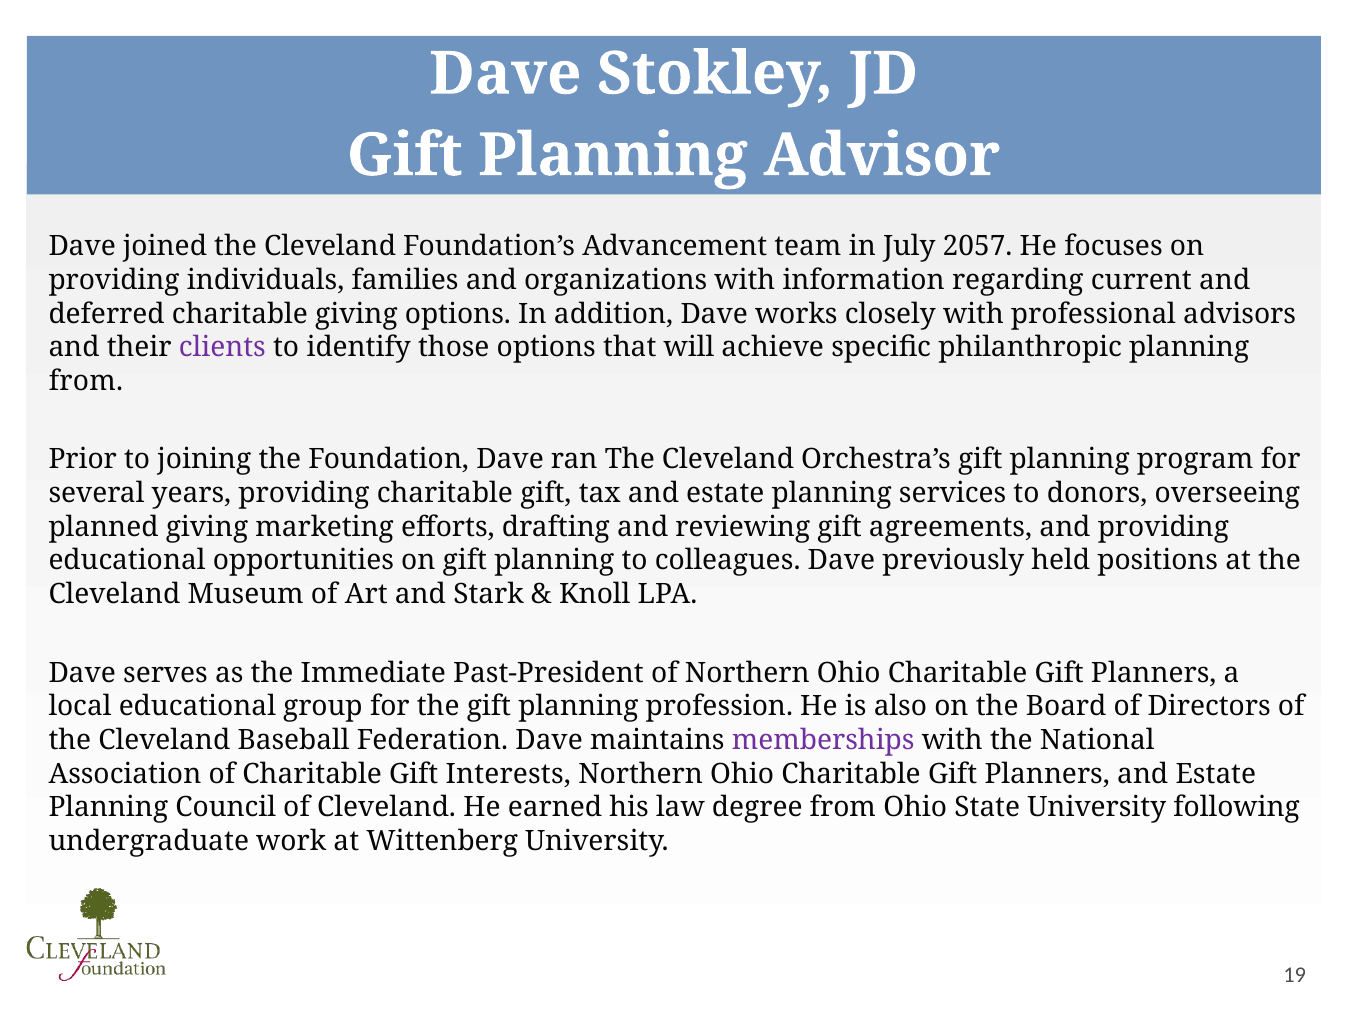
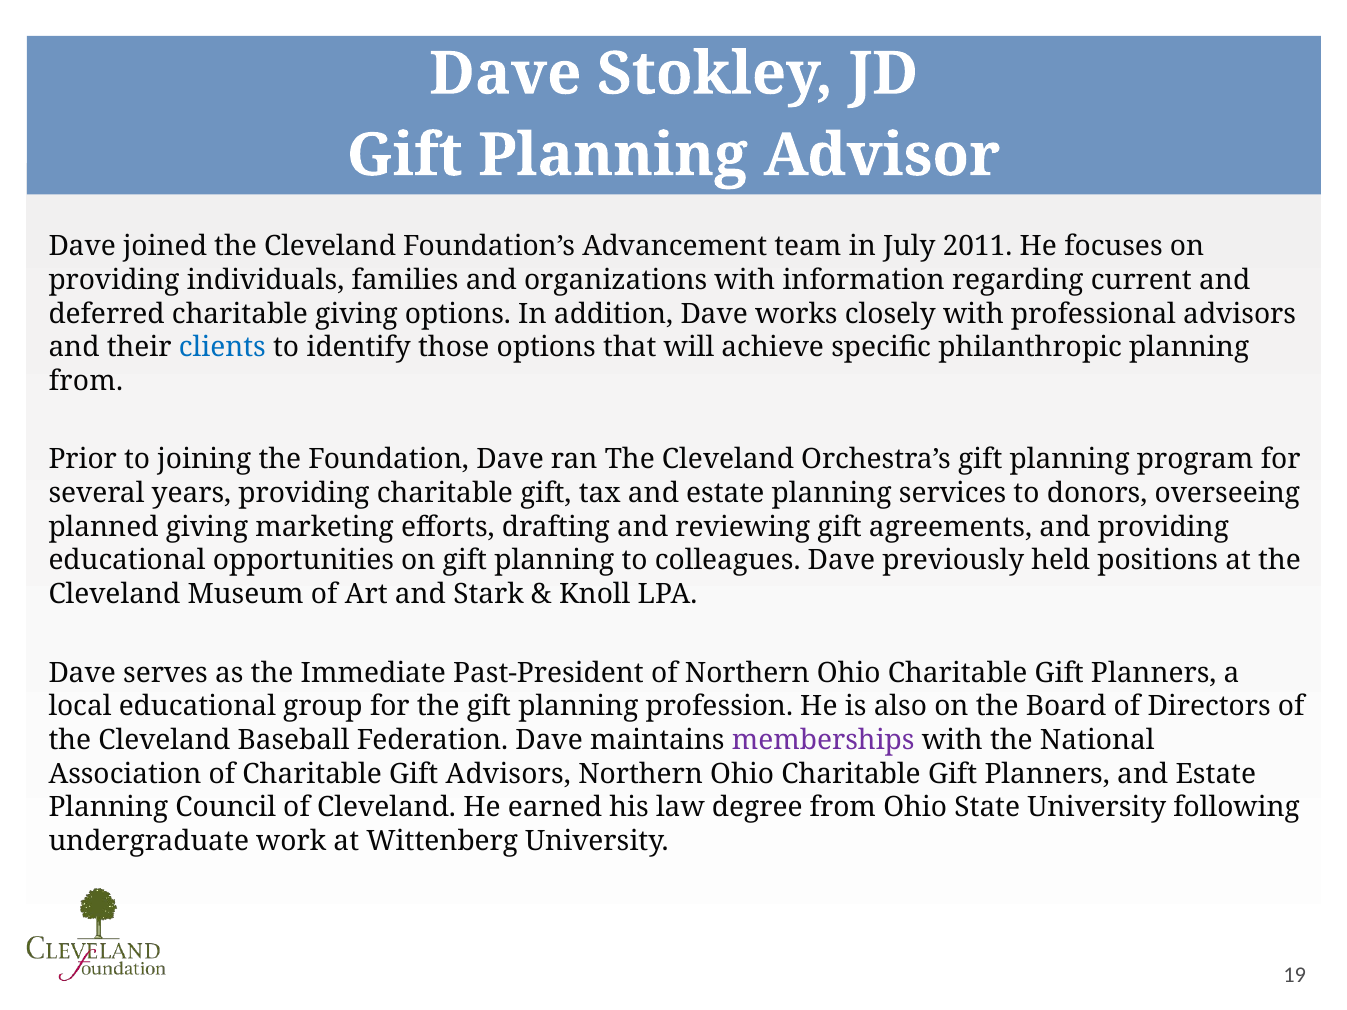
2057: 2057 -> 2011
clients colour: purple -> blue
Gift Interests: Interests -> Advisors
